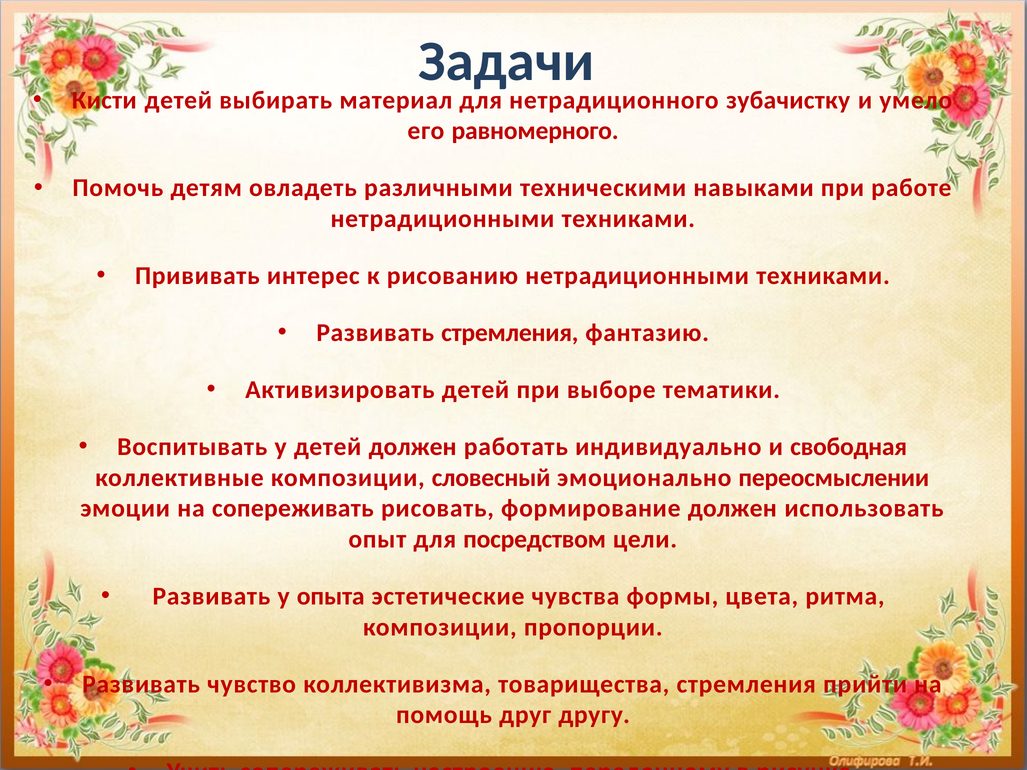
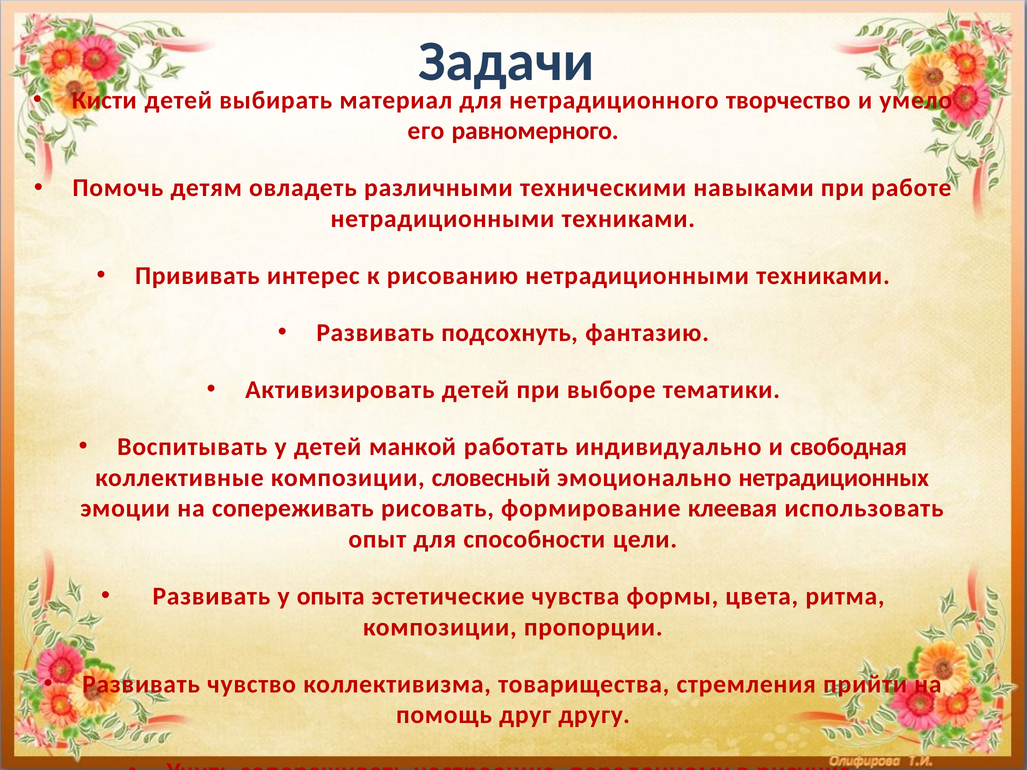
зубачистку: зубачистку -> творчество
Развивать стремления: стремления -> подсохнуть
детей должен: должен -> манкой
переосмыслении: переосмыслении -> нетрадиционных
формирование должен: должен -> клеевая
посредством: посредством -> способности
